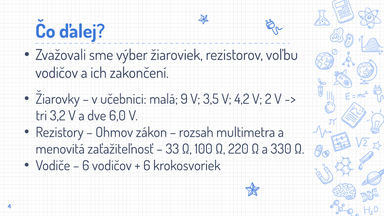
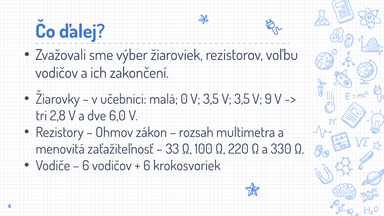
9: 9 -> 0
3,5 V 4,2: 4,2 -> 3,5
2: 2 -> 9
3,2: 3,2 -> 2,8
